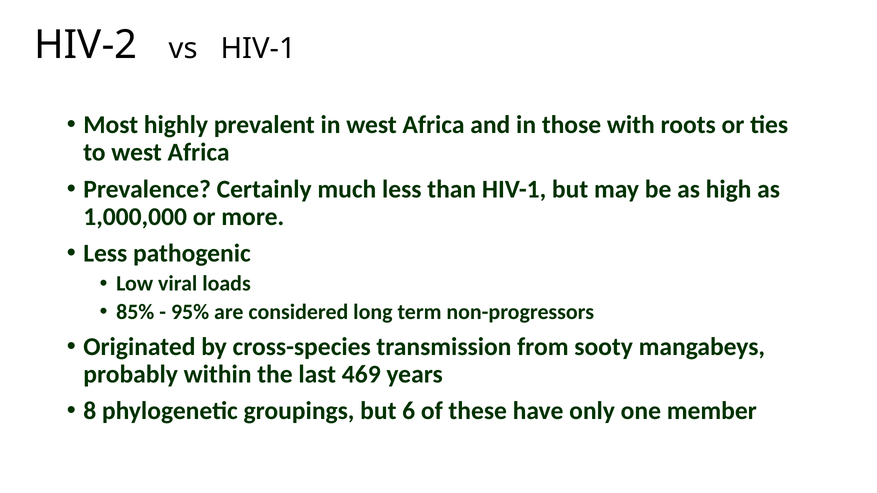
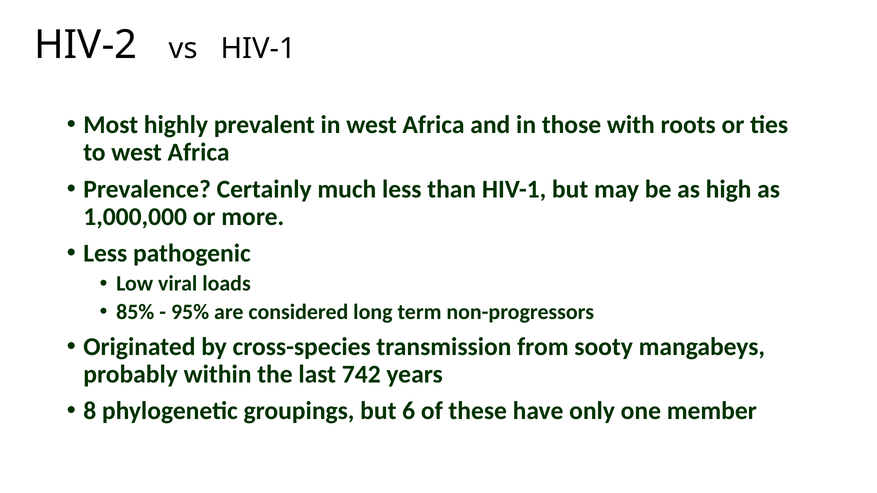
469: 469 -> 742
